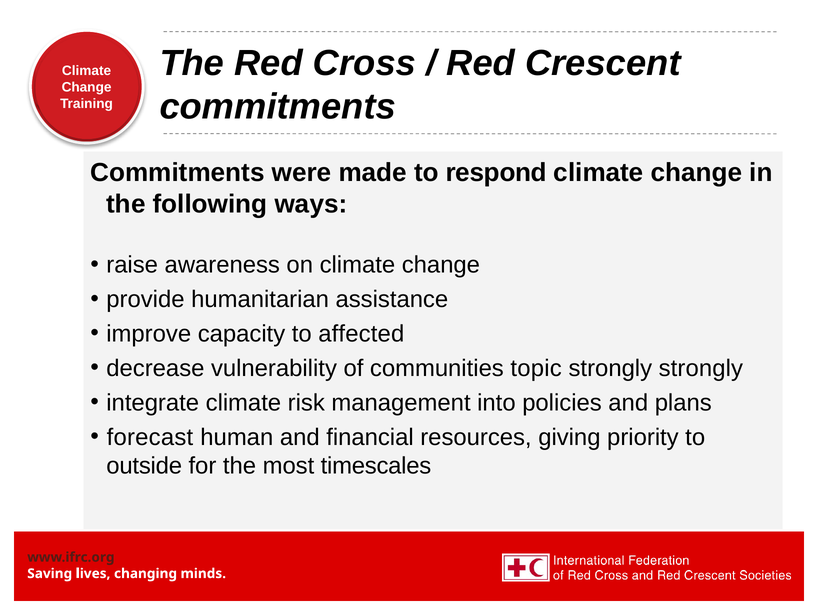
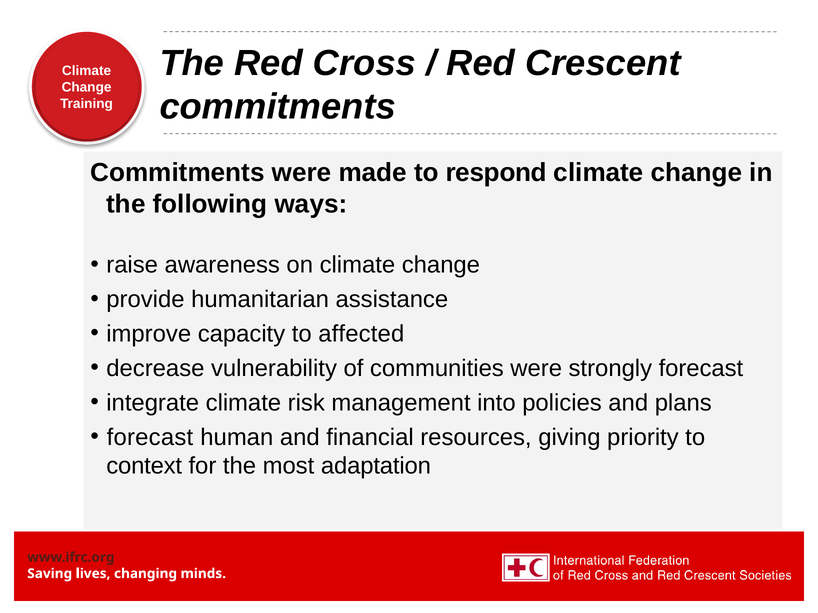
communities topic: topic -> were
strongly strongly: strongly -> forecast
outside: outside -> context
timescales: timescales -> adaptation
